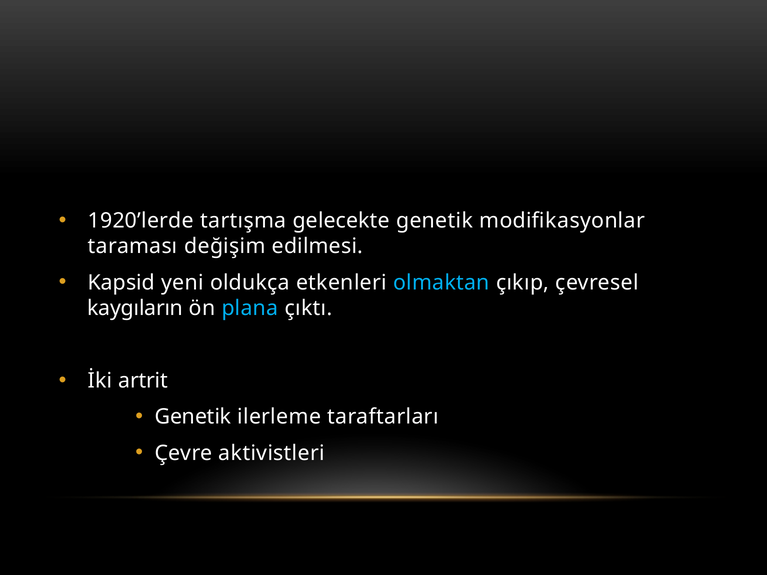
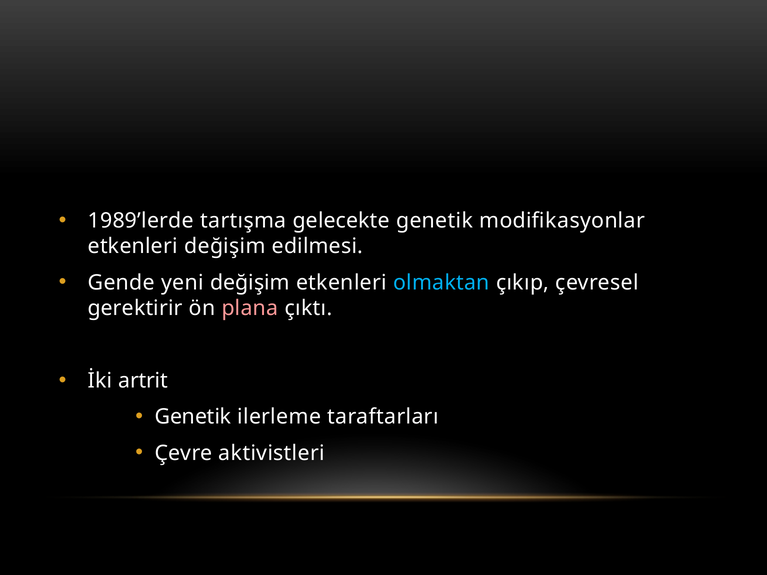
1920’lerde: 1920’lerde -> 1989’lerde
taraması at (133, 247): taraması -> etkenleri
Kapsid: Kapsid -> Gende
yeni oldukça: oldukça -> değişim
kaygıların: kaygıların -> gerektirir
plana colour: light blue -> pink
